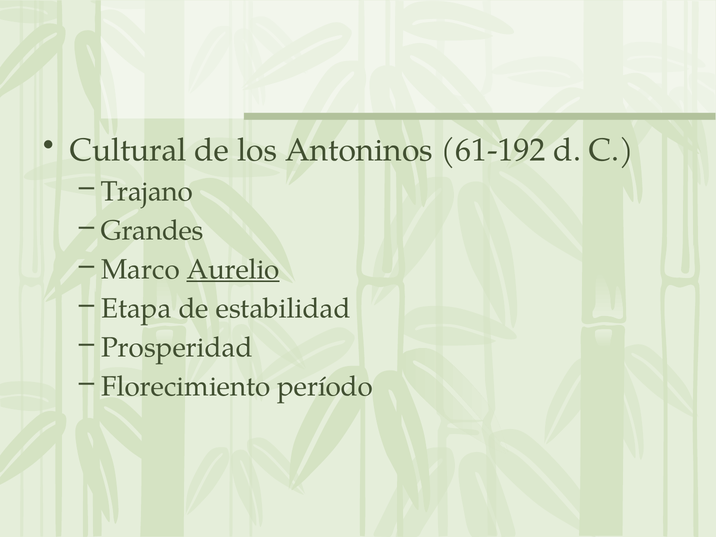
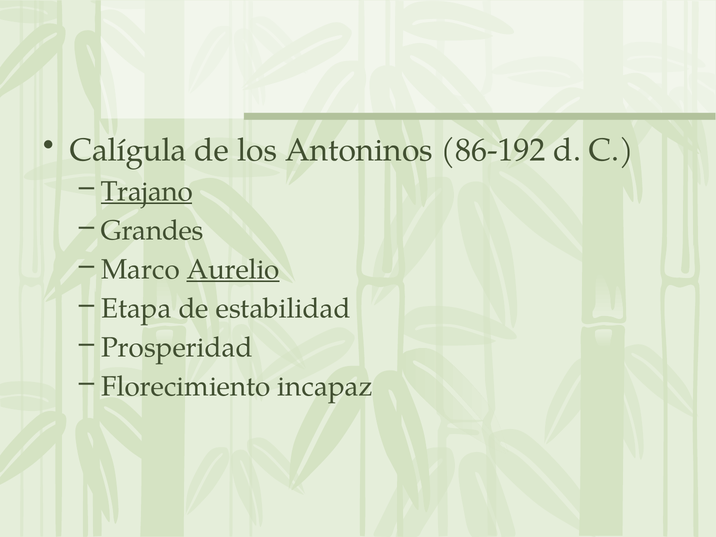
Cultural: Cultural -> Calígula
61-192: 61-192 -> 86-192
Trajano underline: none -> present
período: período -> incapaz
